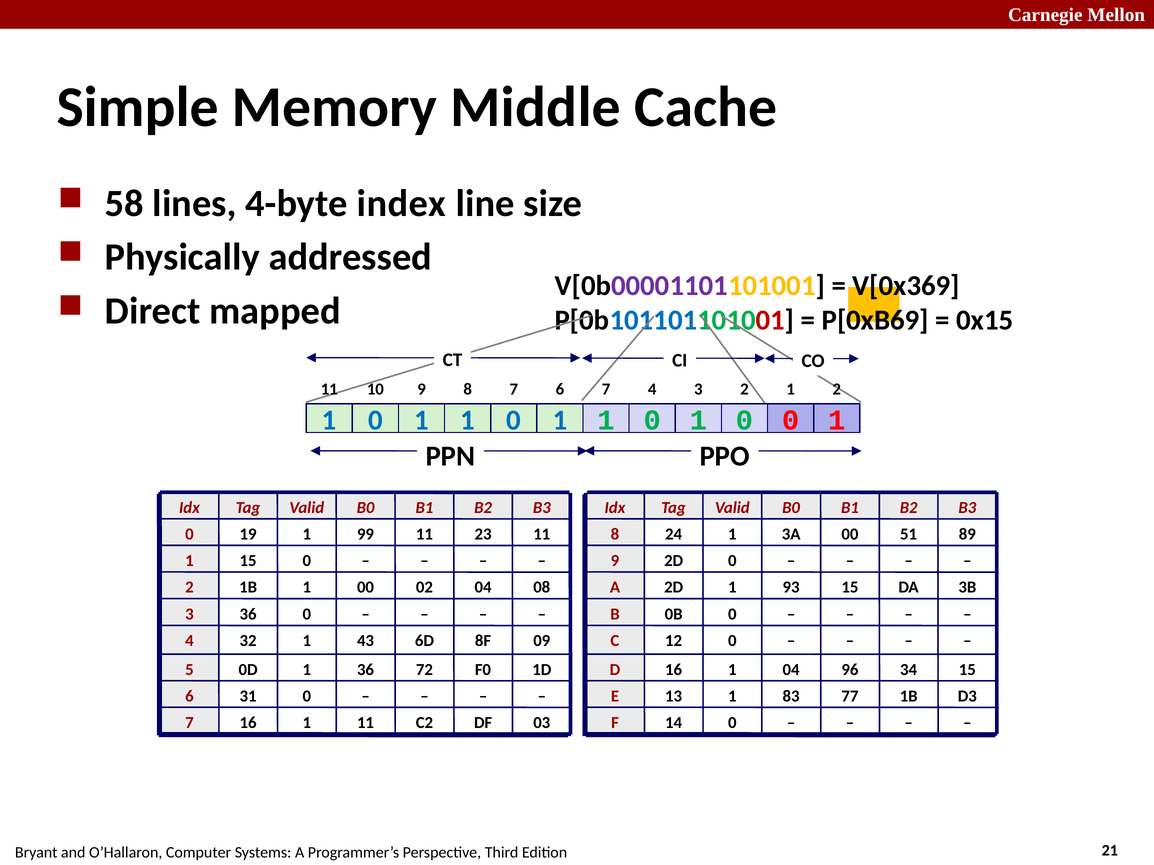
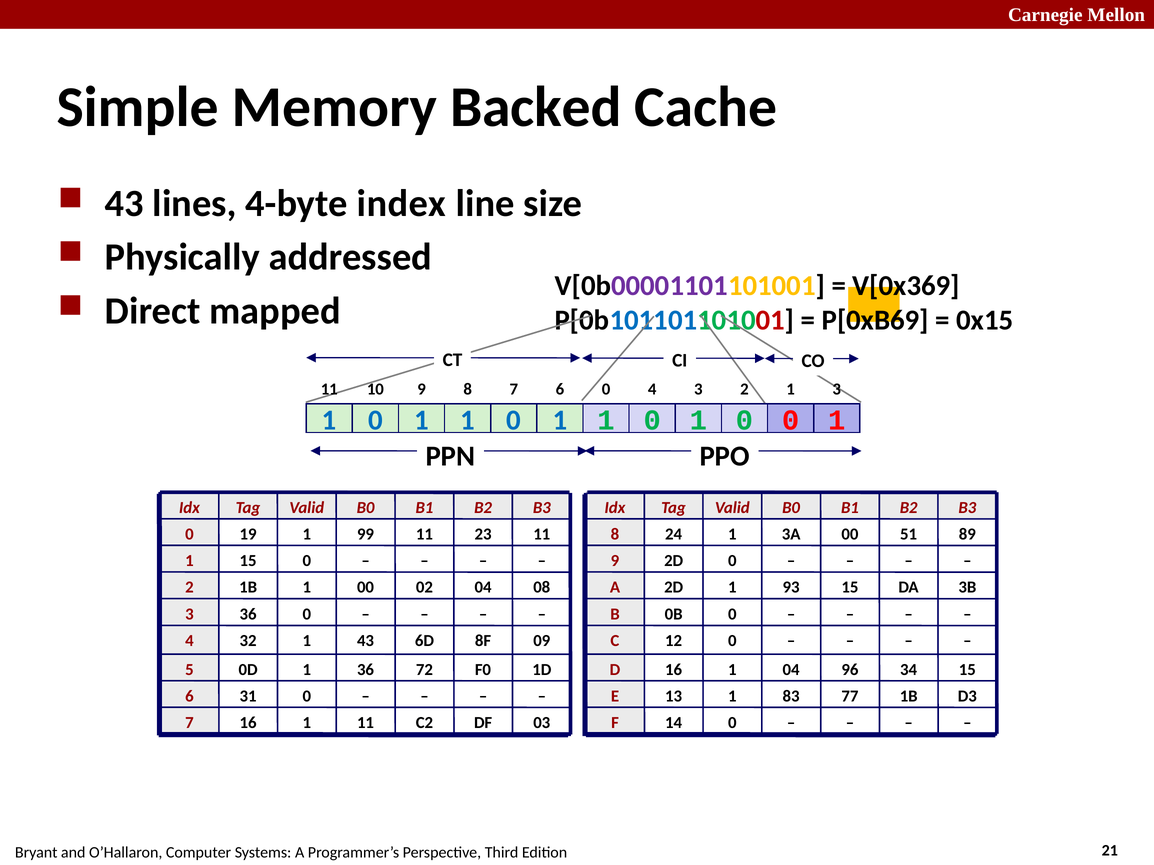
Middle: Middle -> Backed
58 at (124, 203): 58 -> 43
6 7: 7 -> 0
1 2: 2 -> 3
